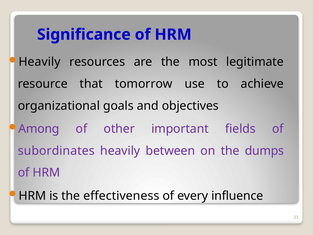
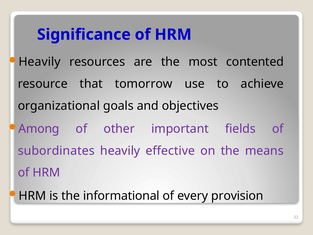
legitimate: legitimate -> contented
between: between -> effective
dumps: dumps -> means
effectiveness: effectiveness -> informational
influence: influence -> provision
